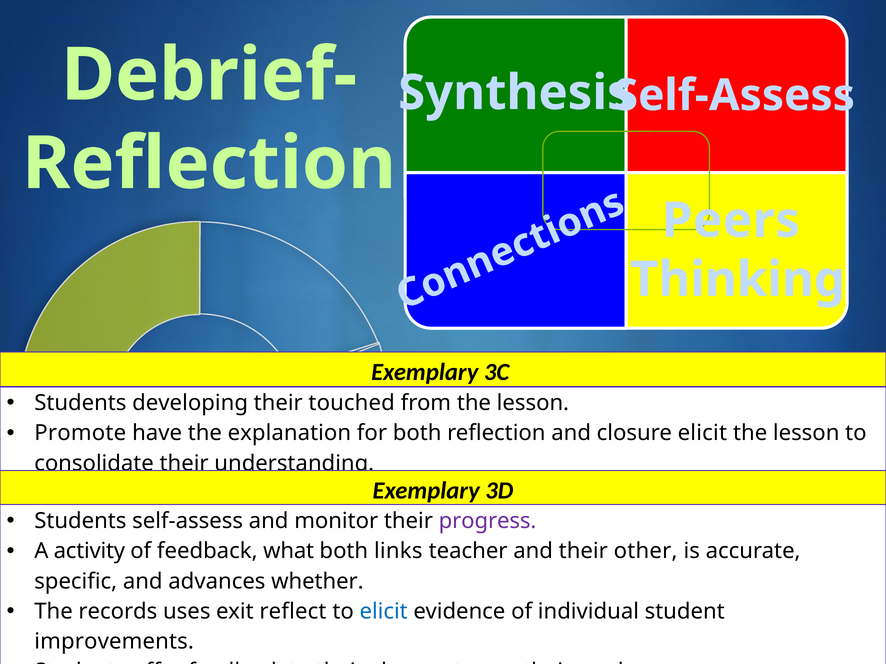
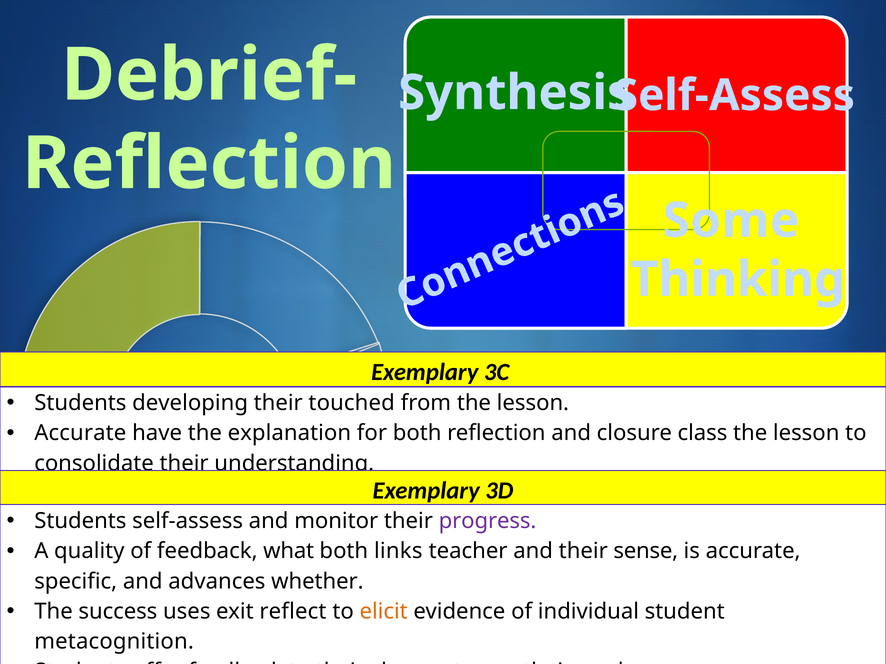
Peers: Peers -> Some
Promote at (80, 433): Promote -> Accurate
closure elicit: elicit -> class
activity: activity -> quality
other: other -> sense
records: records -> success
elicit at (384, 612) colour: blue -> orange
improvements: improvements -> metacognition
